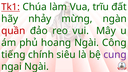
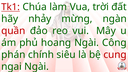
trĩu: trĩu -> trời
tiếng: tiếng -> phán
cung colour: purple -> red
